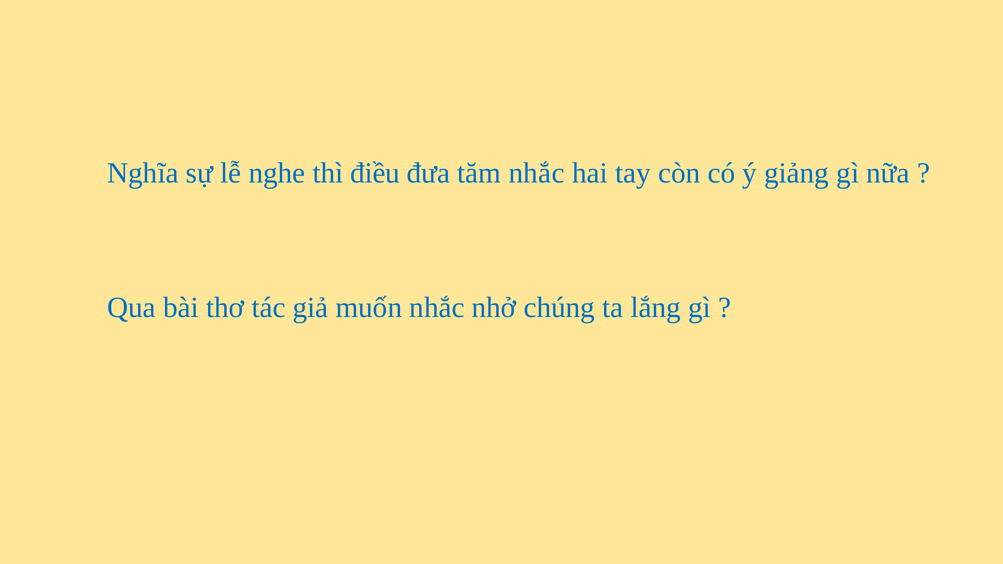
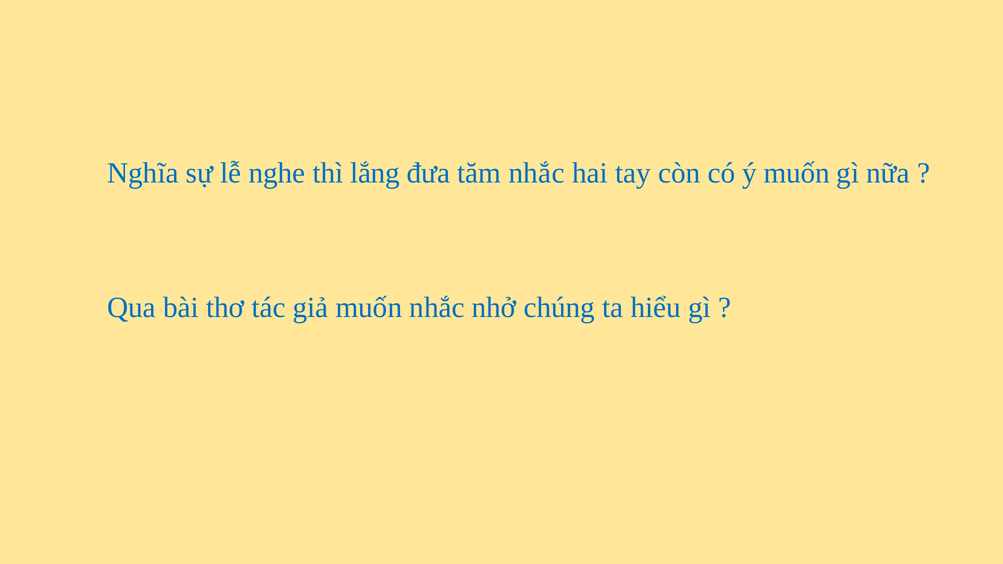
điều: điều -> lắng
ý giảng: giảng -> muốn
lắng: lắng -> hiểu
